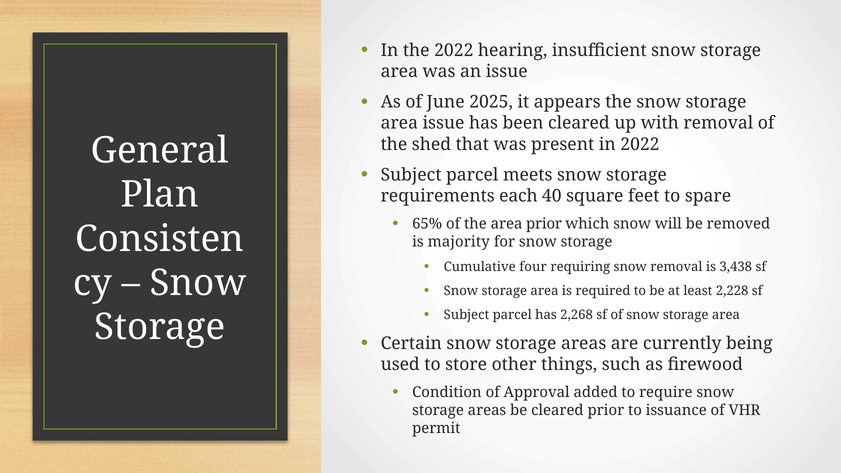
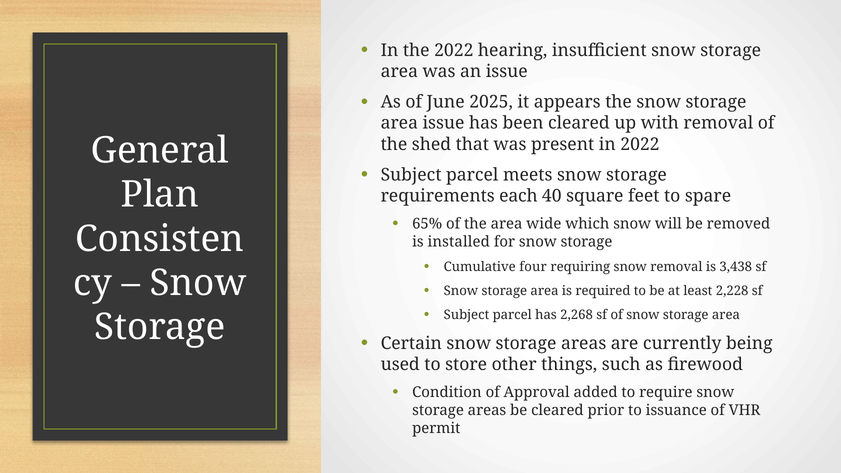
area prior: prior -> wide
majority: majority -> installed
